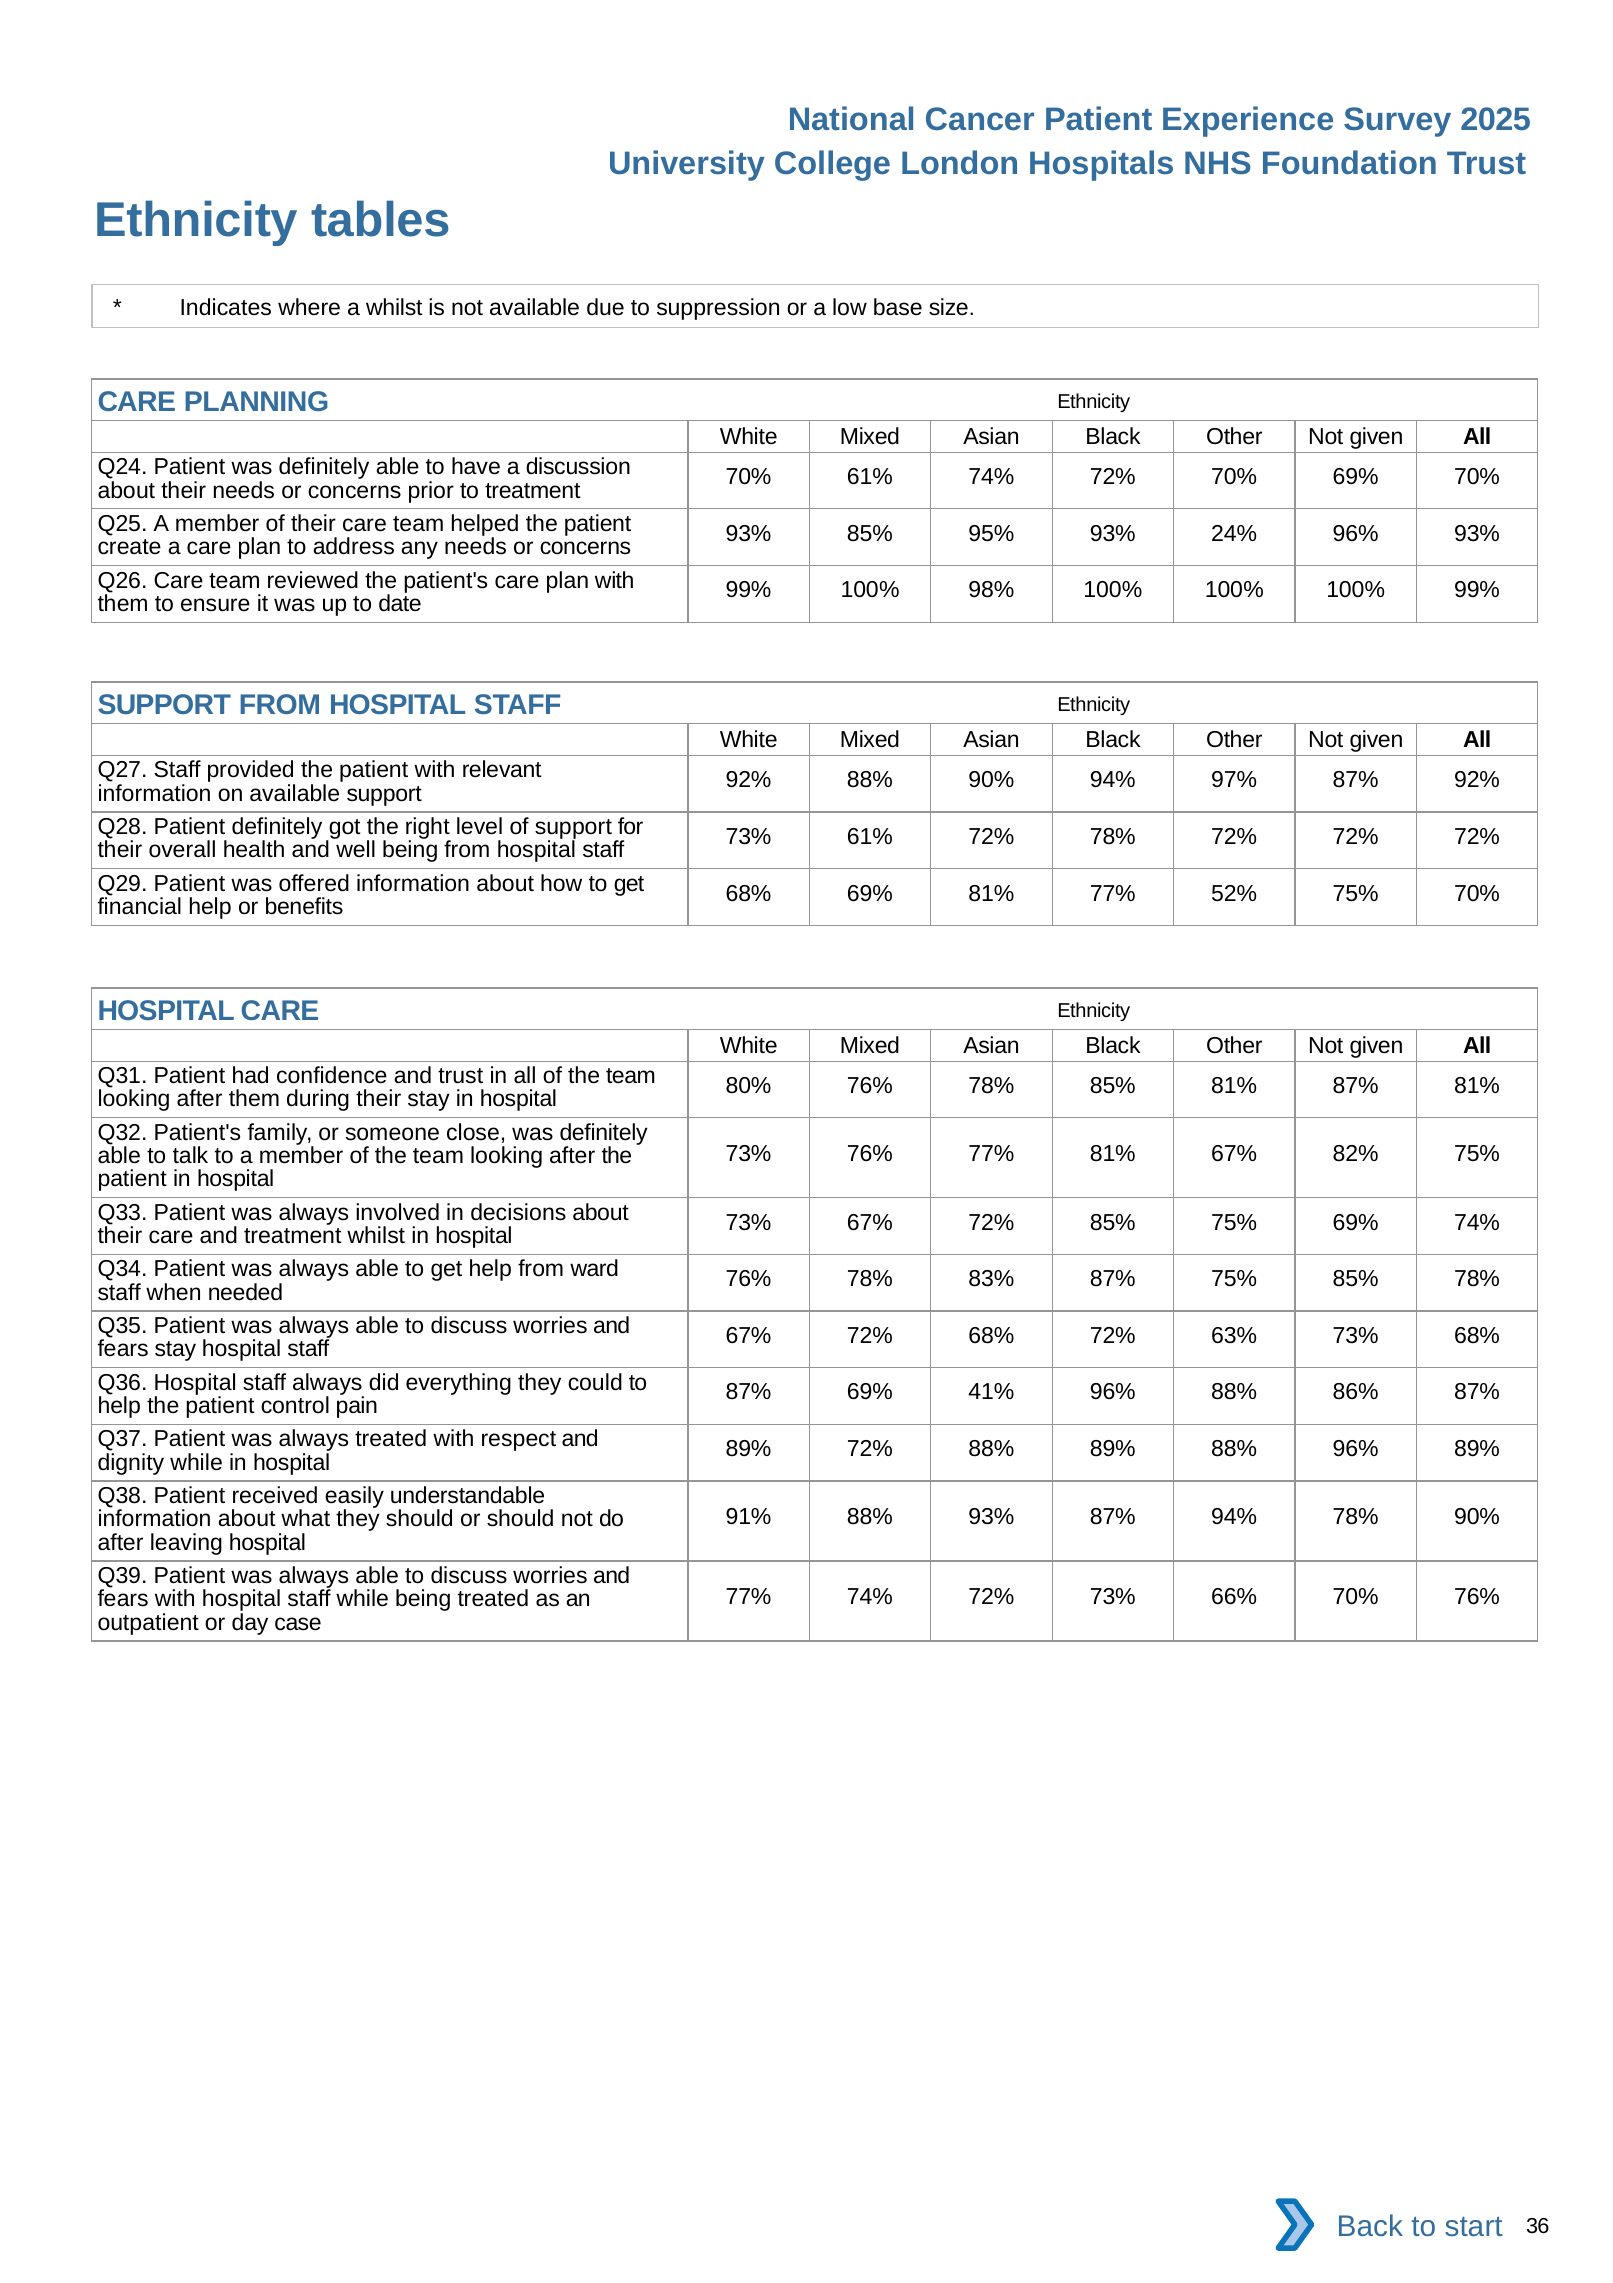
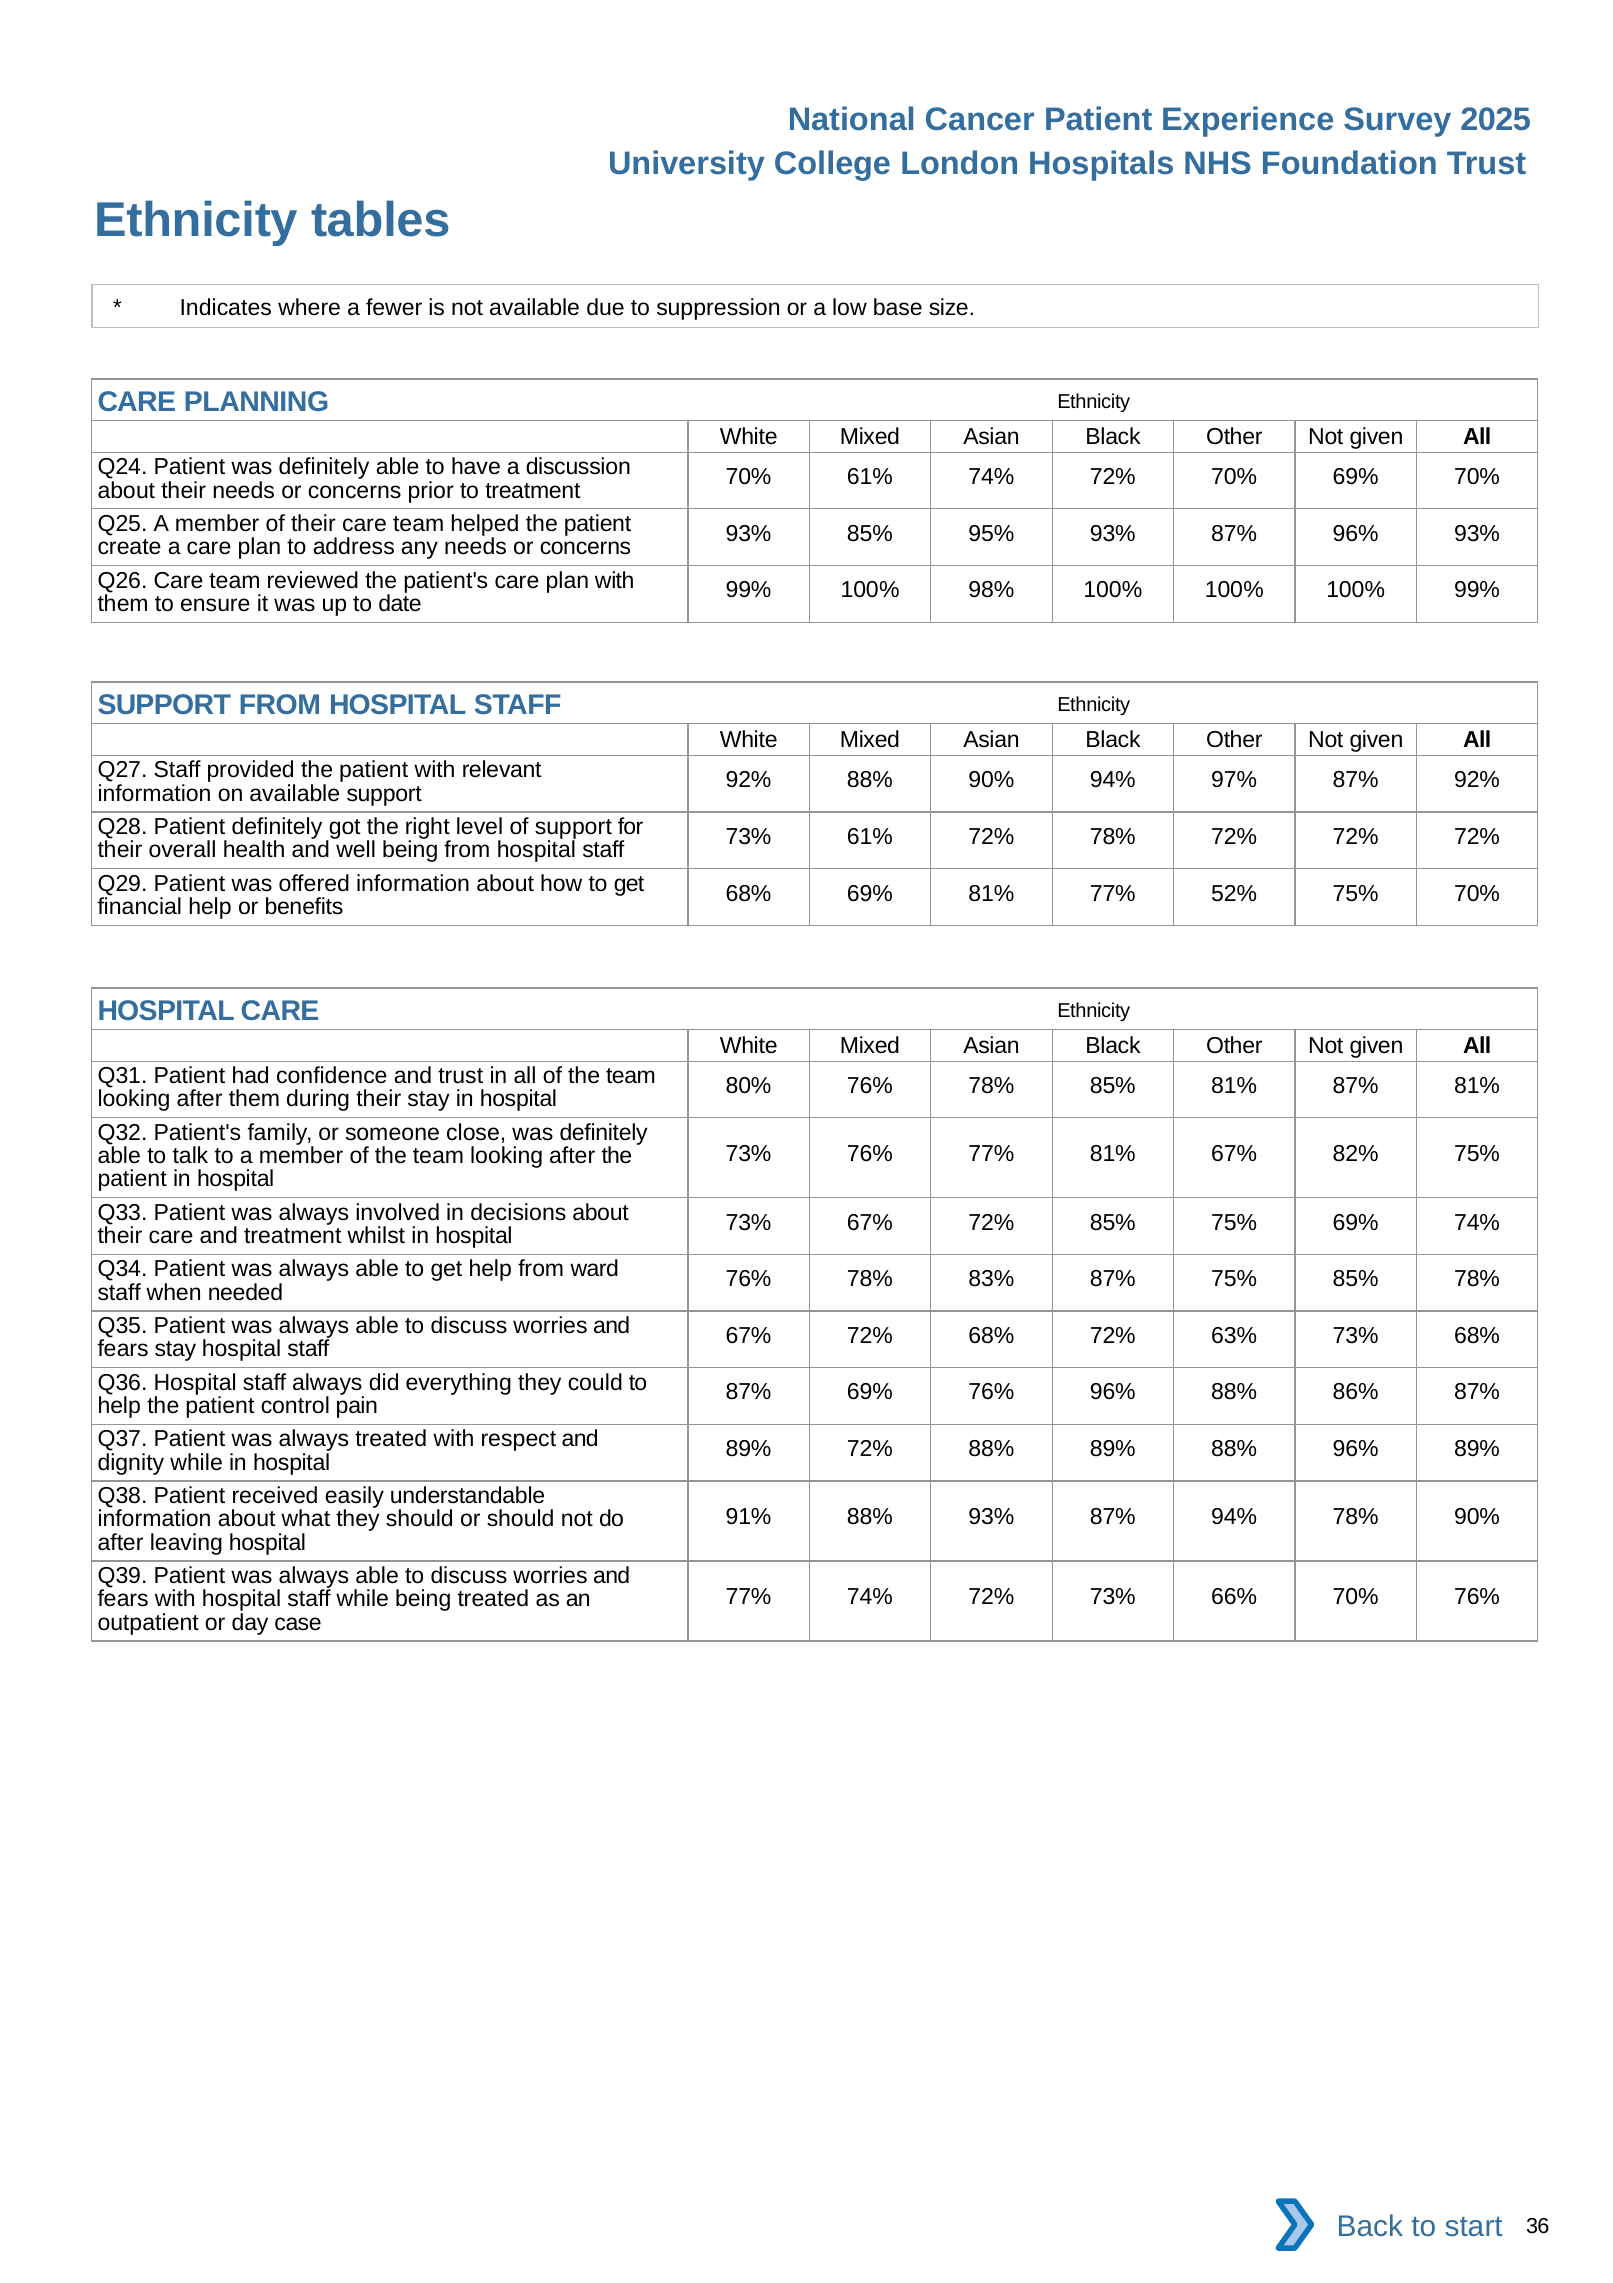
a whilst: whilst -> fewer
95% 93% 24%: 24% -> 87%
69% 41%: 41% -> 76%
